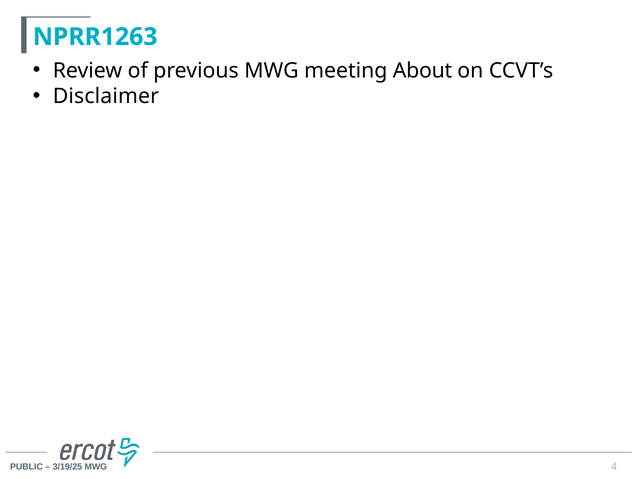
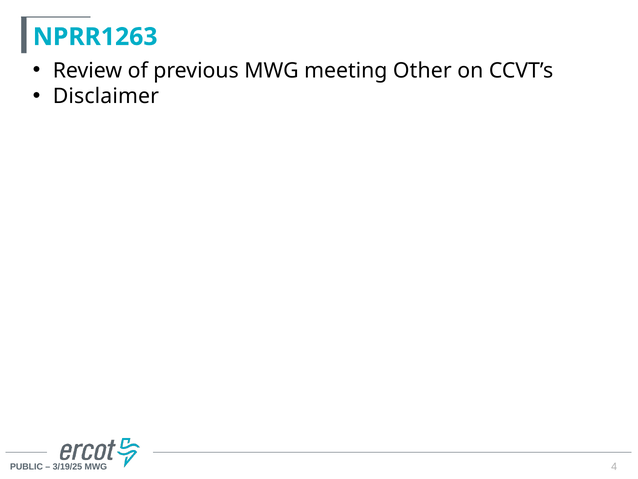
About: About -> Other
